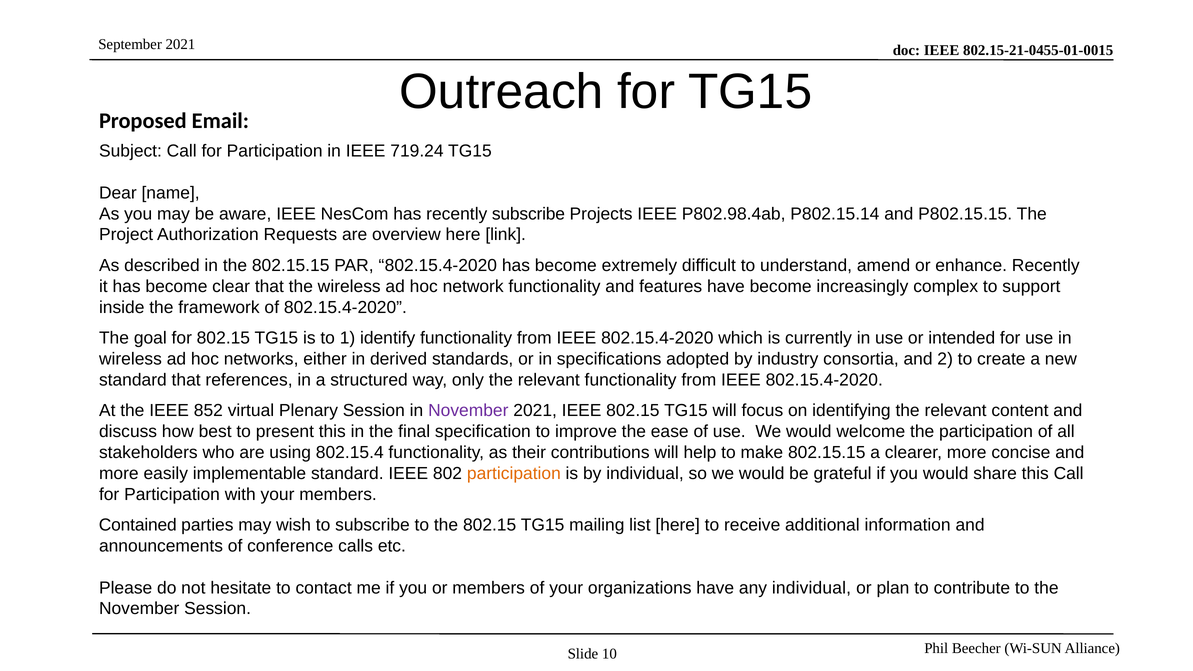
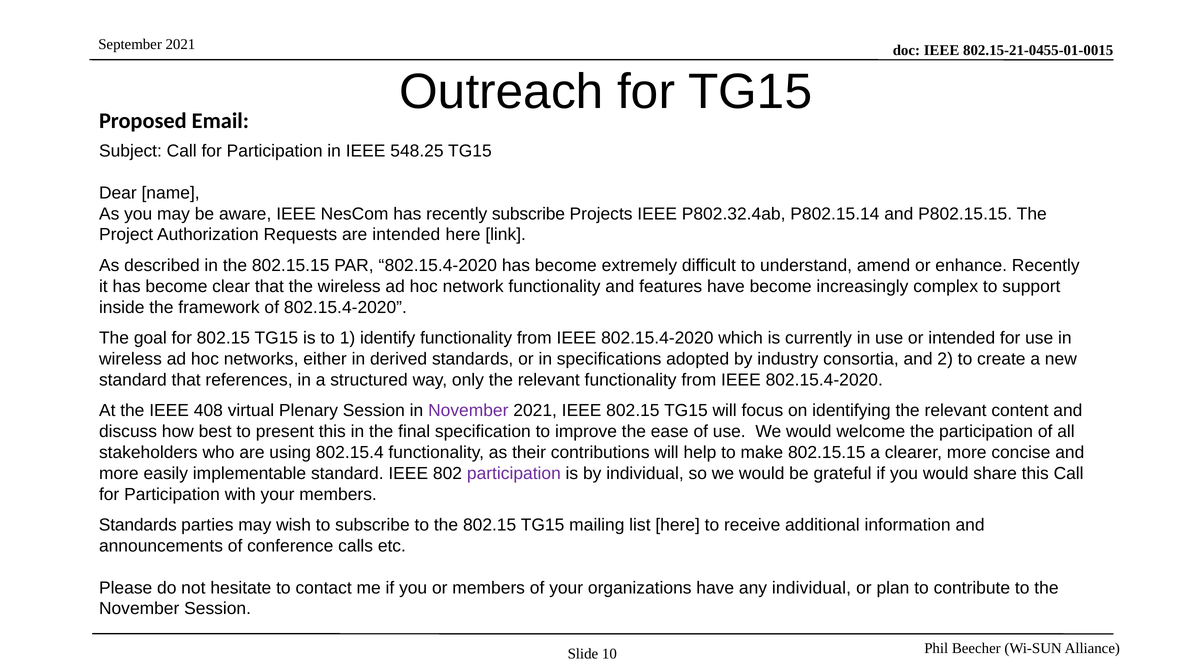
719.24: 719.24 -> 548.25
P802.98.4ab: P802.98.4ab -> P802.32.4ab
are overview: overview -> intended
852: 852 -> 408
participation at (514, 473) colour: orange -> purple
Contained at (138, 525): Contained -> Standards
